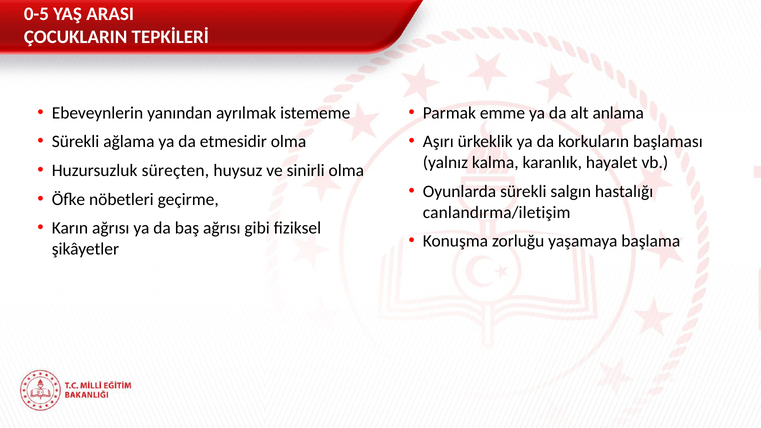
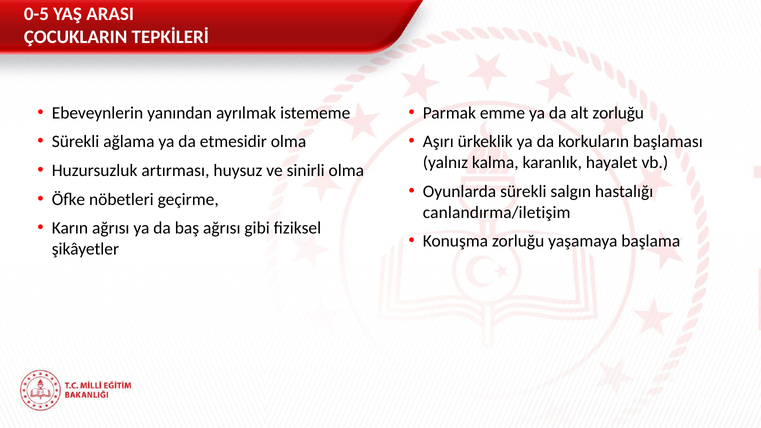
alt anlama: anlama -> zorluğu
süreçten: süreçten -> artırması
